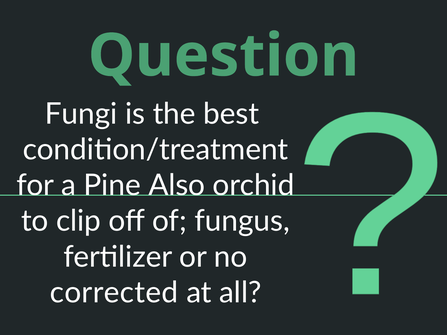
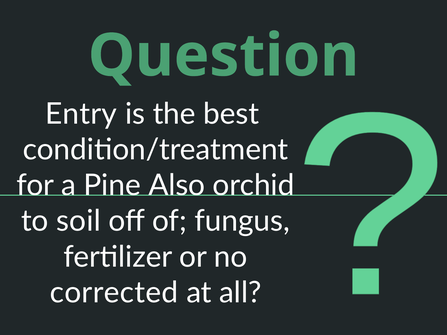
Fungi: Fungi -> Entry
clip: clip -> soil
